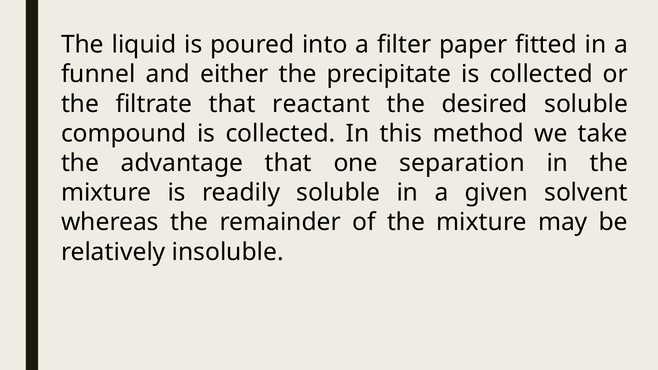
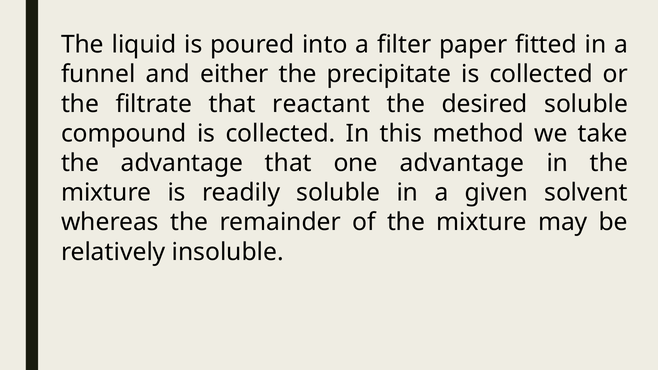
one separation: separation -> advantage
